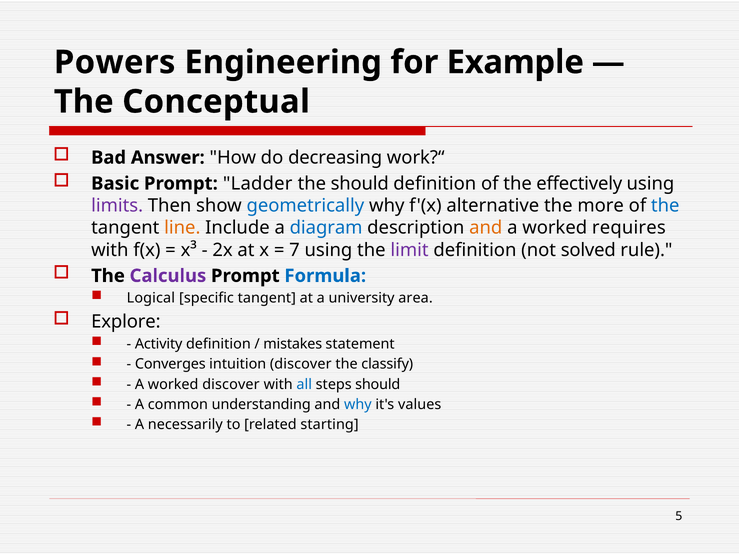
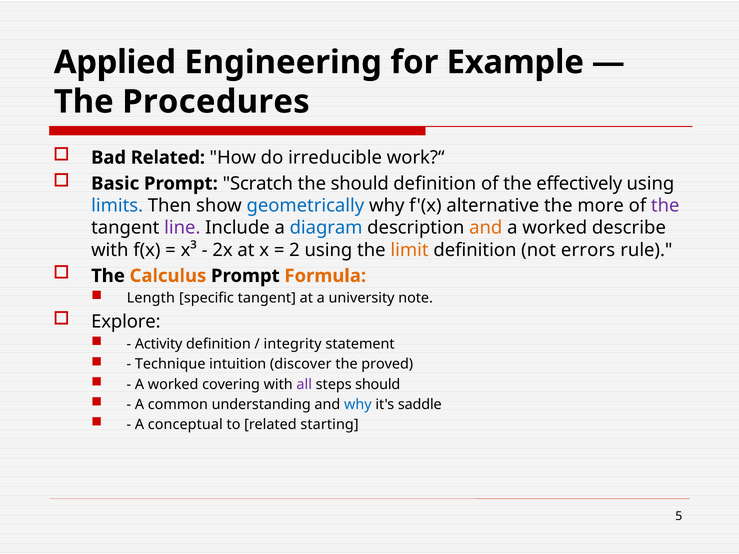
Powers: Powers -> Applied
Conceptual: Conceptual -> Procedures
Bad Answer: Answer -> Related
decreasing: decreasing -> irreducible
Ladder: Ladder -> Scratch
limits colour: purple -> blue
the at (665, 206) colour: blue -> purple
line colour: orange -> purple
requires: requires -> describe
7: 7 -> 2
limit colour: purple -> orange
solved: solved -> errors
Calculus colour: purple -> orange
Formula colour: blue -> orange
Logical: Logical -> Length
area: area -> note
mistakes: mistakes -> integrity
Converges: Converges -> Technique
classify: classify -> proved
worked discover: discover -> covering
all colour: blue -> purple
values: values -> saddle
necessarily: necessarily -> conceptual
